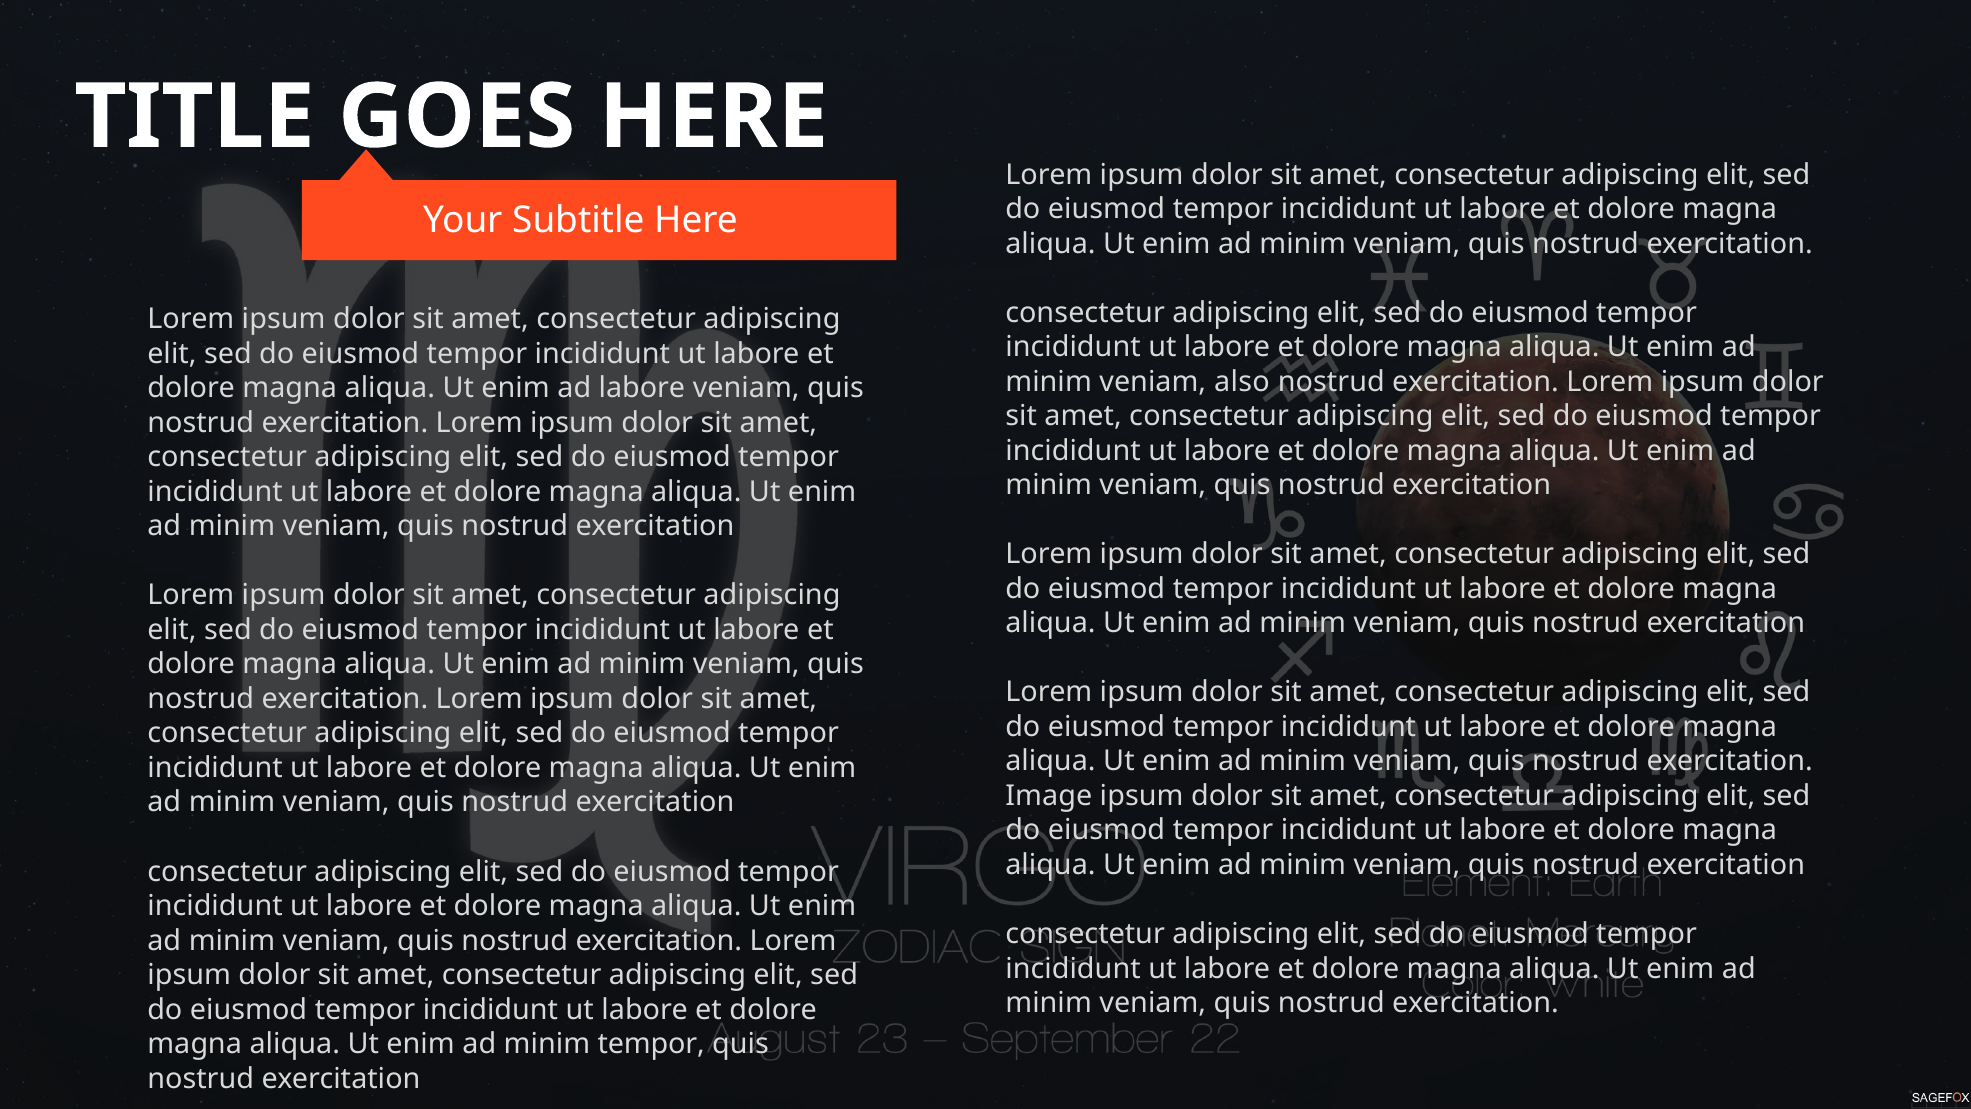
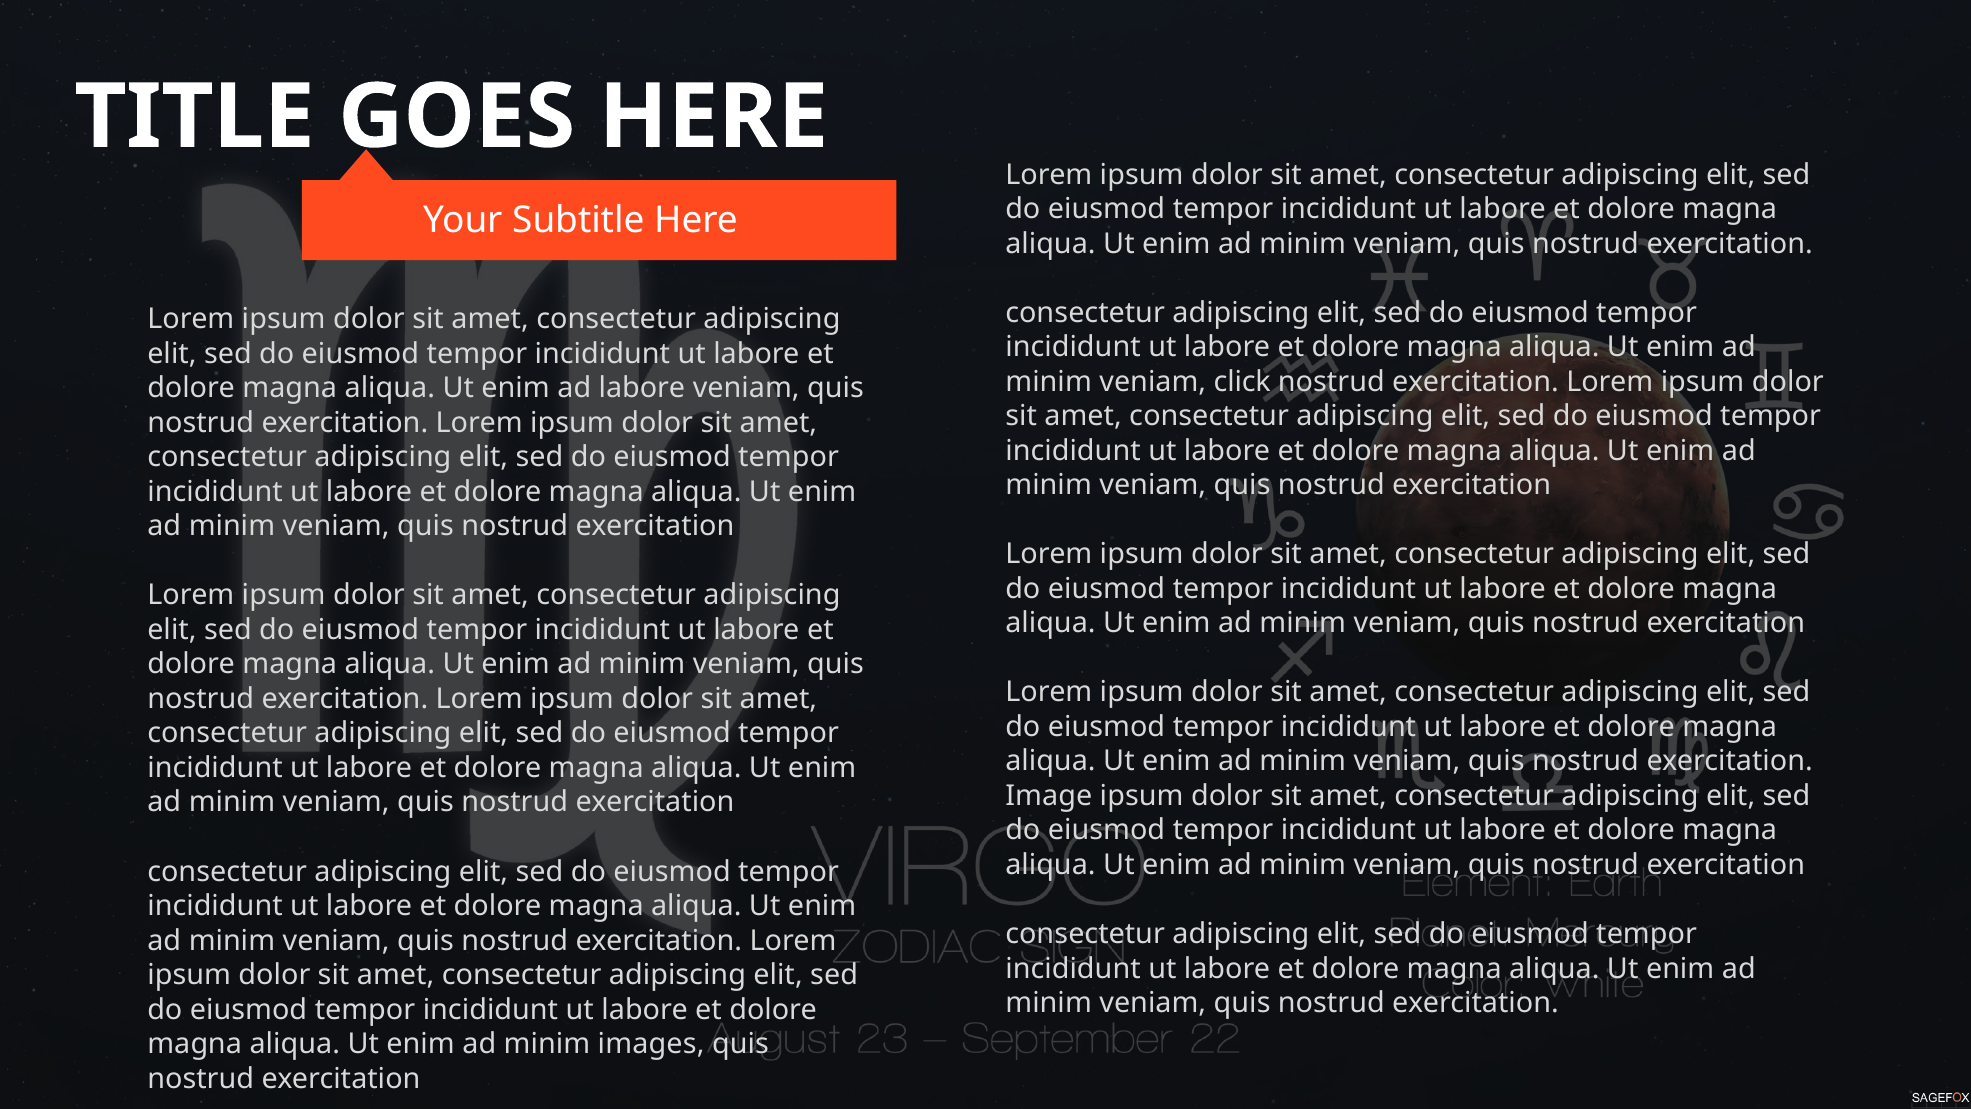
also: also -> click
minim tempor: tempor -> images
